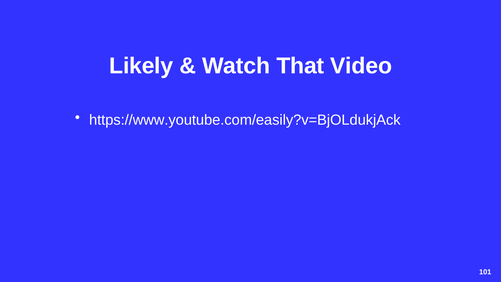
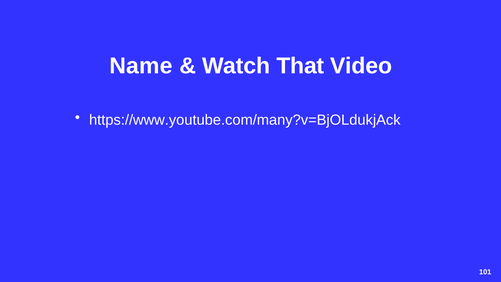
Likely: Likely -> Name
https://www.youtube.com/easily?v=BjOLdukjAck: https://www.youtube.com/easily?v=BjOLdukjAck -> https://www.youtube.com/many?v=BjOLdukjAck
